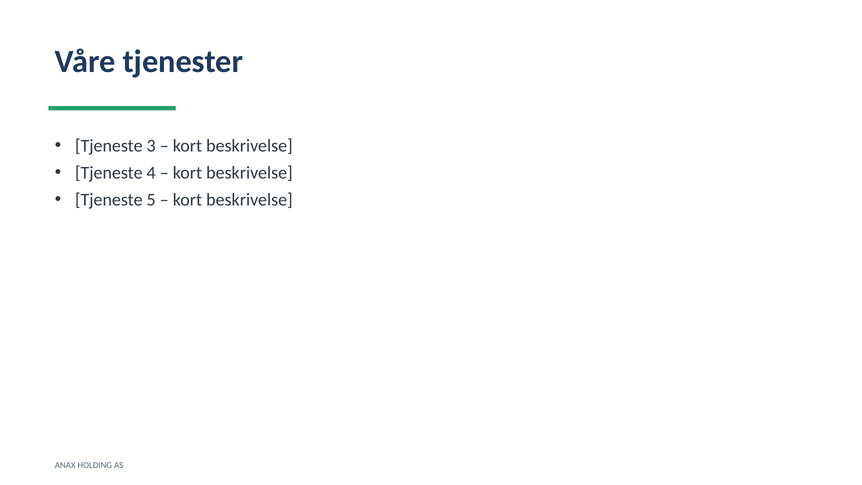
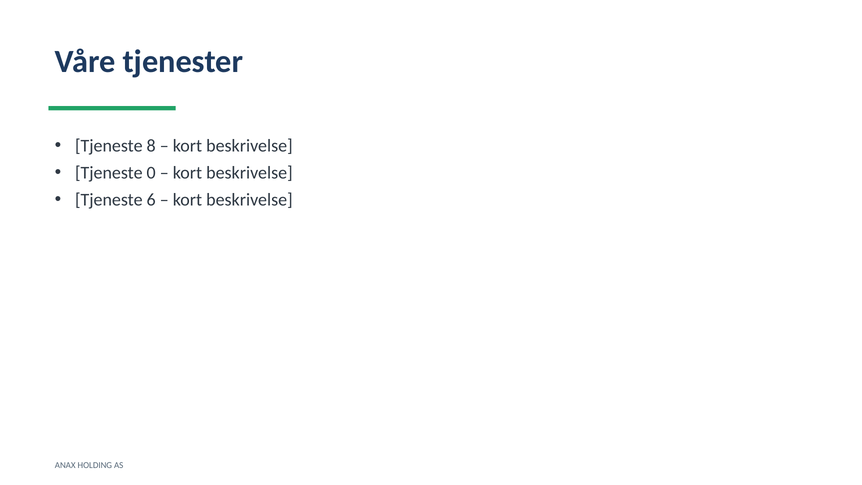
3: 3 -> 8
4: 4 -> 0
5: 5 -> 6
